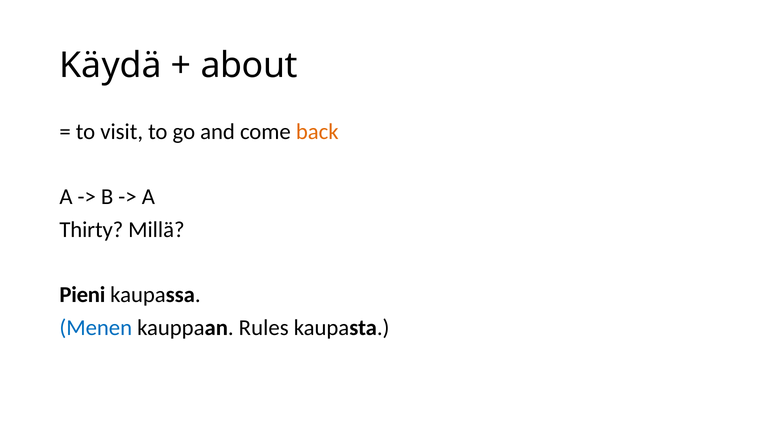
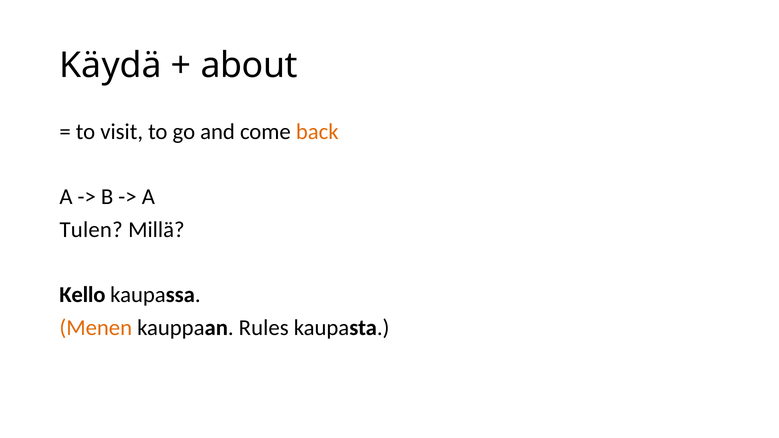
Thirty: Thirty -> Tulen
Pieni: Pieni -> Kello
Menen colour: blue -> orange
